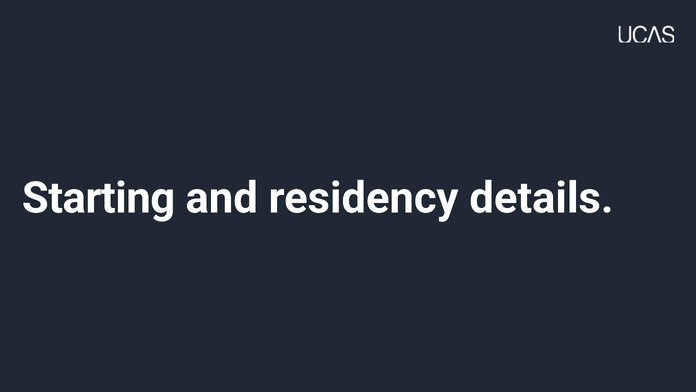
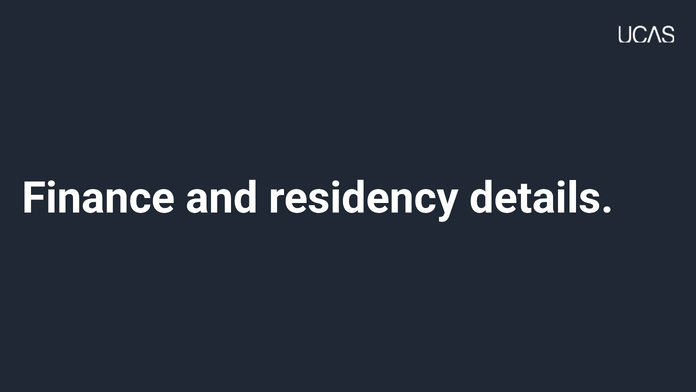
Starting: Starting -> Finance
